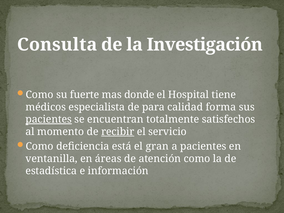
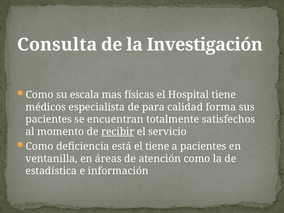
fuerte: fuerte -> escala
donde: donde -> físicas
pacientes at (49, 119) underline: present -> none
el gran: gran -> tiene
